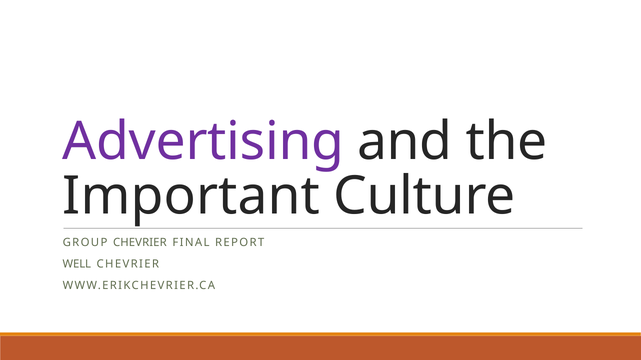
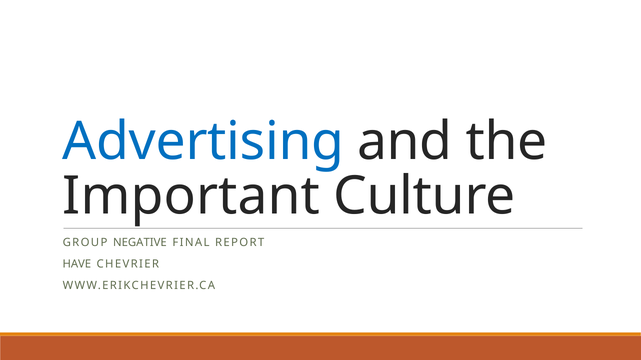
Advertising colour: purple -> blue
GROUP CHEVRIER: CHEVRIER -> NEGATIVE
WELL: WELL -> HAVE
